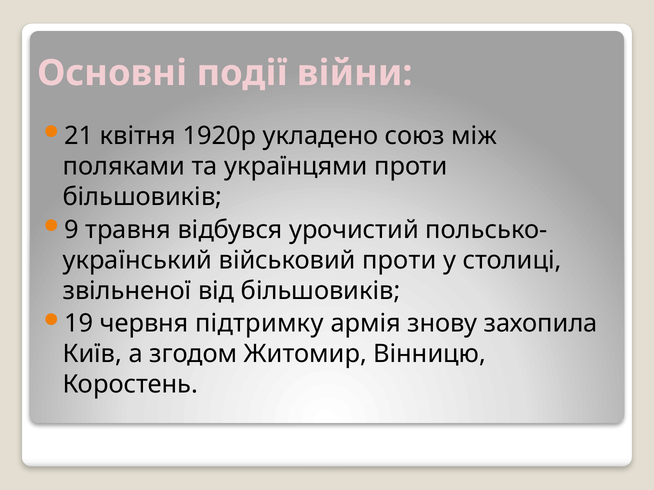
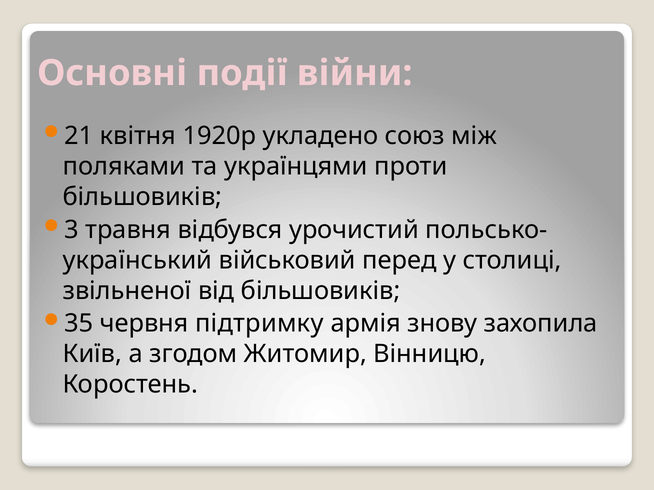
9: 9 -> 3
військовий проти: проти -> перед
19: 19 -> 35
